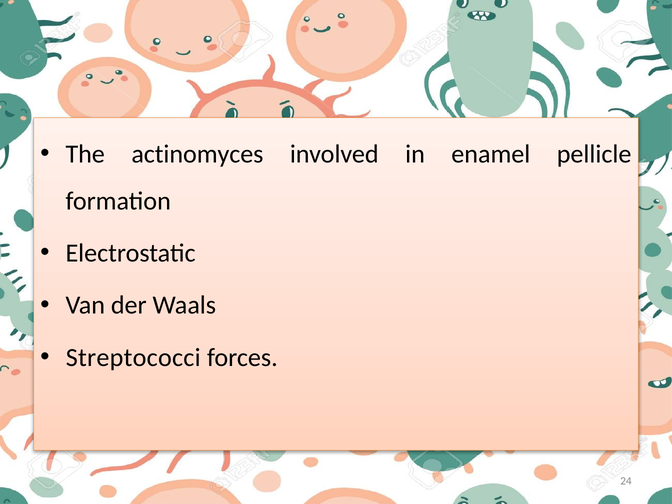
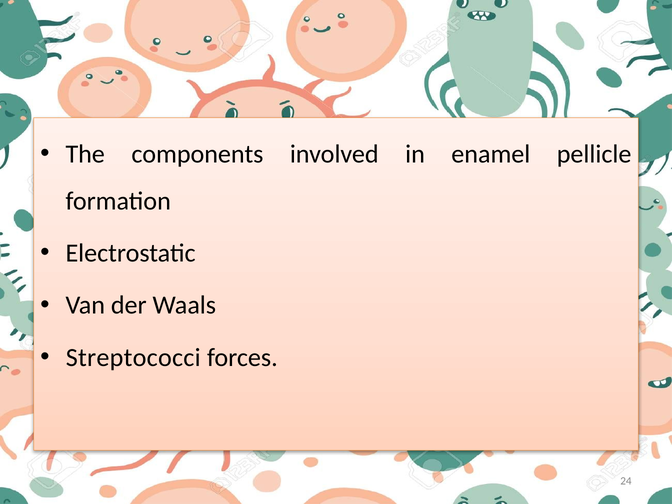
actinomyces: actinomyces -> components
